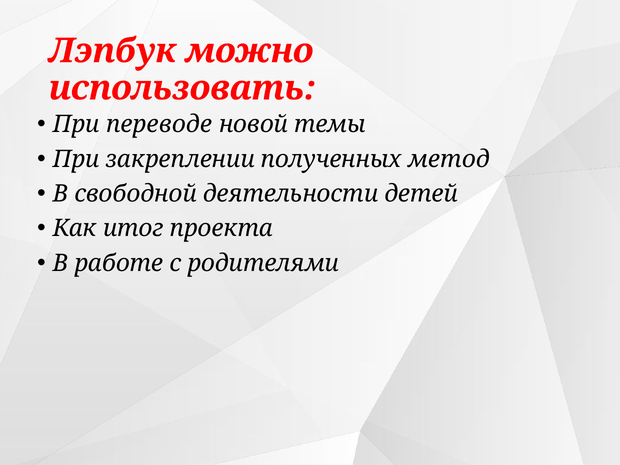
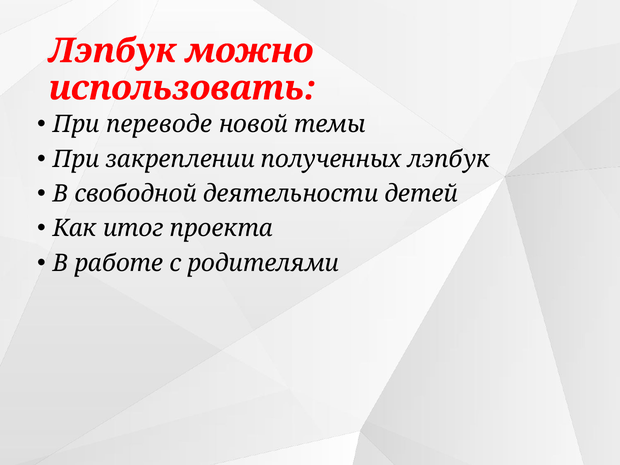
полученных метод: метод -> лэпбук
